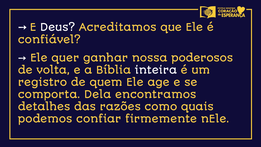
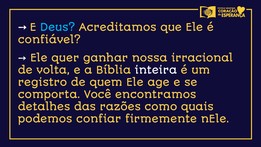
Deus colour: white -> light blue
poderosos: poderosos -> irracional
Dela: Dela -> Você
